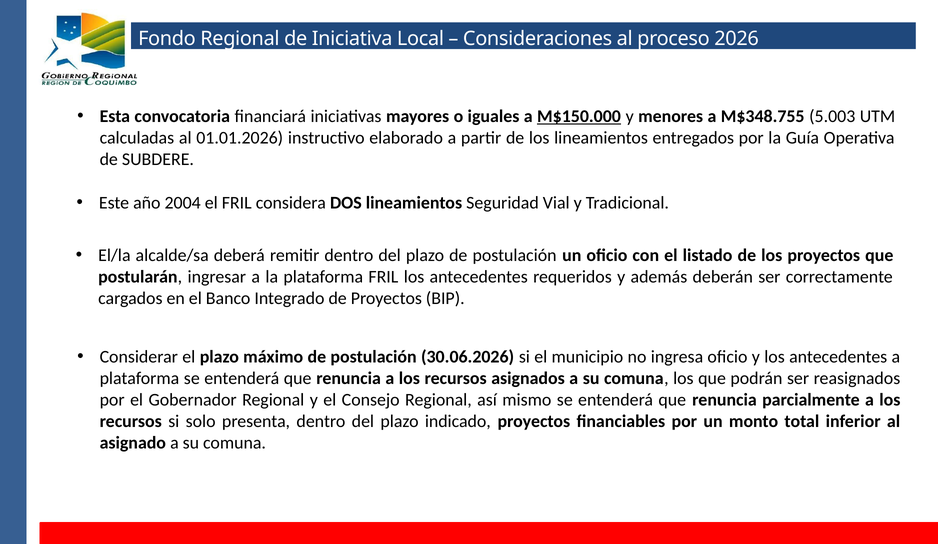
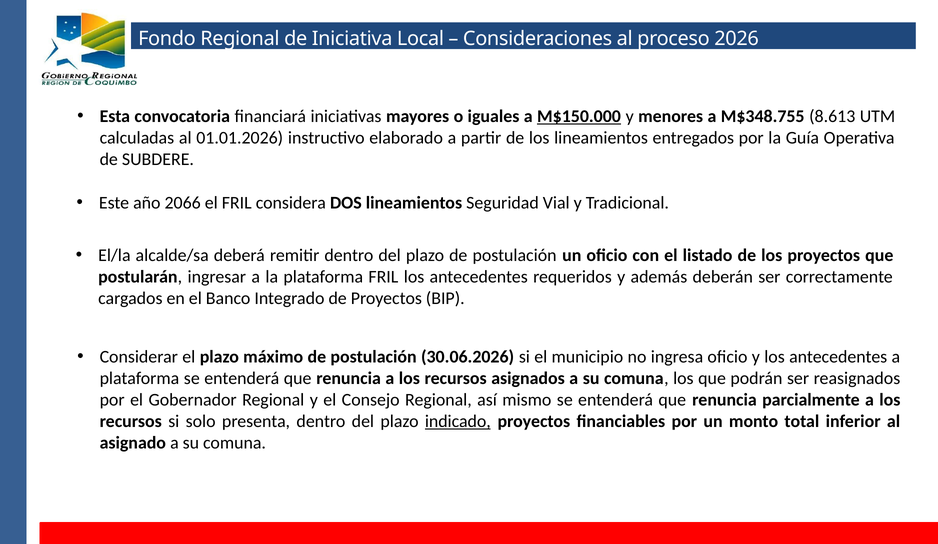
5.003: 5.003 -> 8.613
2004: 2004 -> 2066
indicado underline: none -> present
